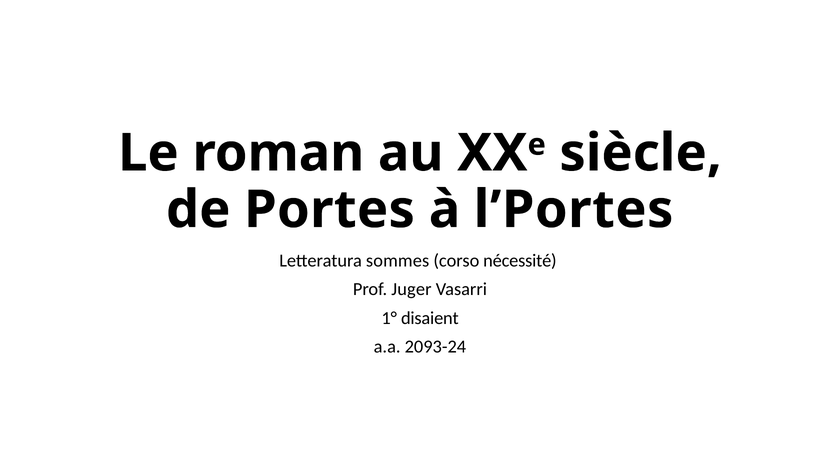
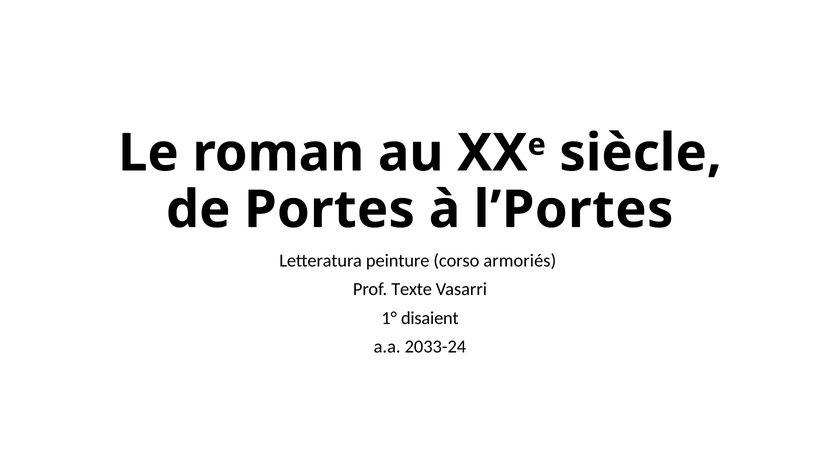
sommes: sommes -> peinture
nécessité: nécessité -> armoriés
Juger: Juger -> Texte
2093-24: 2093-24 -> 2033-24
